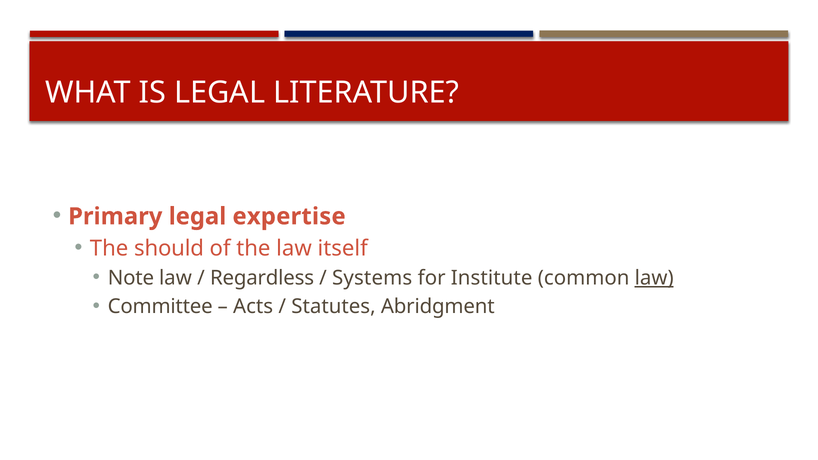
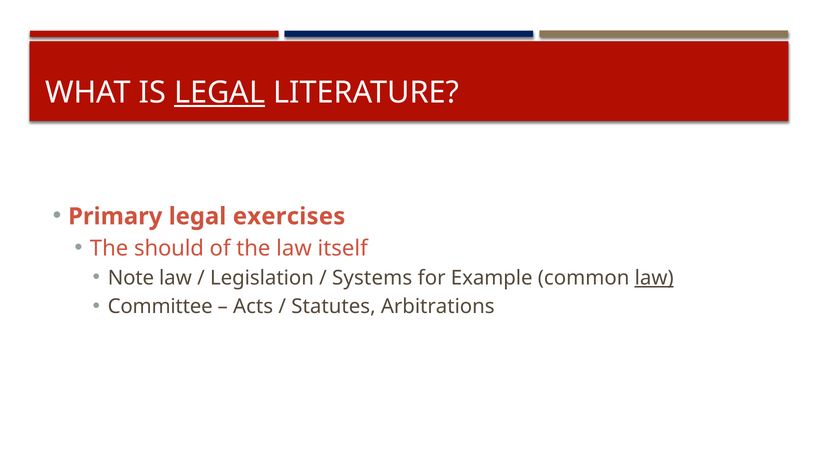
LEGAL at (220, 93) underline: none -> present
expertise: expertise -> exercises
Regardless: Regardless -> Legislation
Institute: Institute -> Example
Abridgment: Abridgment -> Arbitrations
